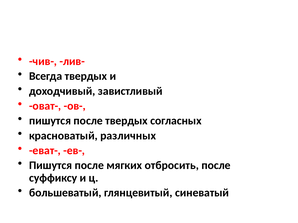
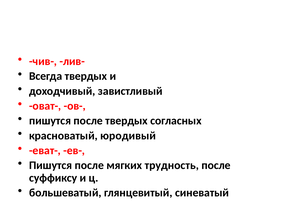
различных: различных -> юродивый
отбросить: отбросить -> трудность
